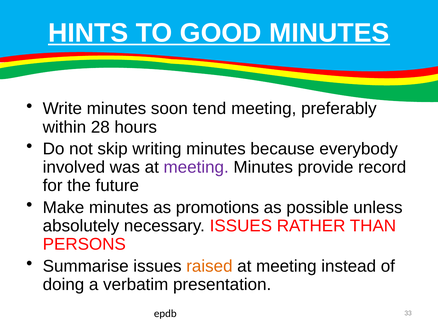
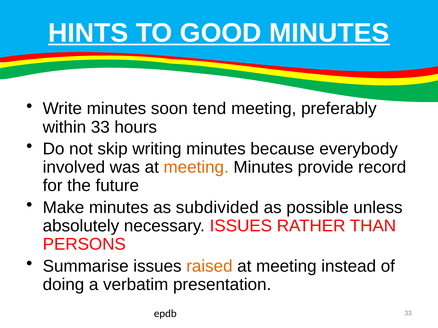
within 28: 28 -> 33
meeting at (196, 168) colour: purple -> orange
promotions: promotions -> subdivided
